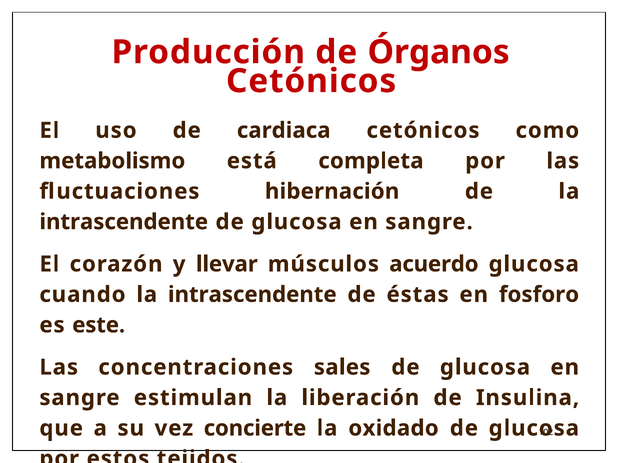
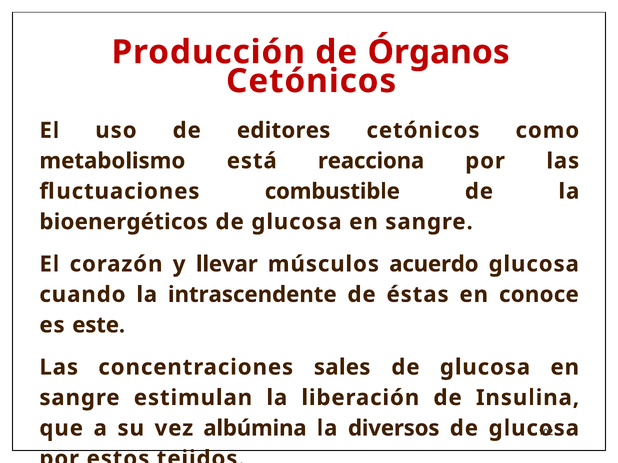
cardiaca: cardiaca -> editores
completa: completa -> reacciona
hibernación: hibernación -> combustible
intrascendente at (124, 222): intrascendente -> bioenergéticos
fosforo: fosforo -> conoce
concierte: concierte -> albúmina
oxidado: oxidado -> diversos
